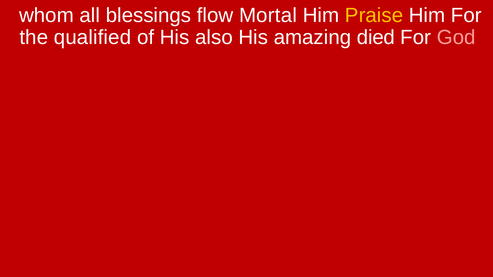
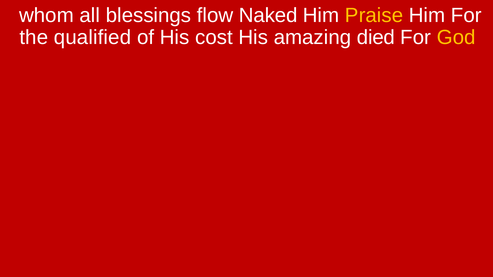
Mortal: Mortal -> Naked
also: also -> cost
God colour: pink -> yellow
